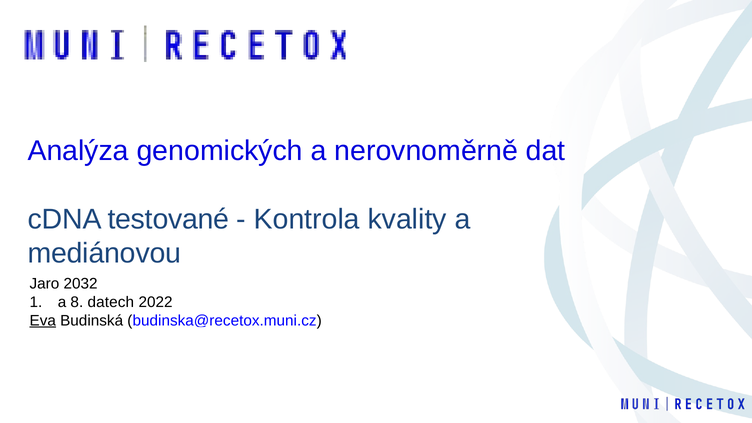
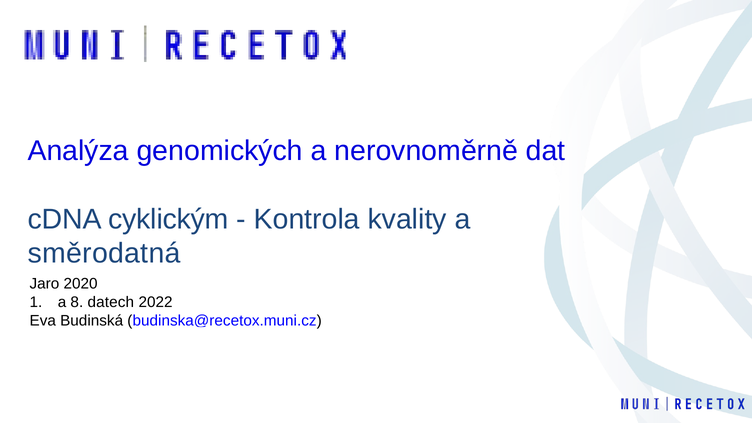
testované: testované -> cyklickým
mediánovou: mediánovou -> směrodatná
2032: 2032 -> 2020
Eva underline: present -> none
